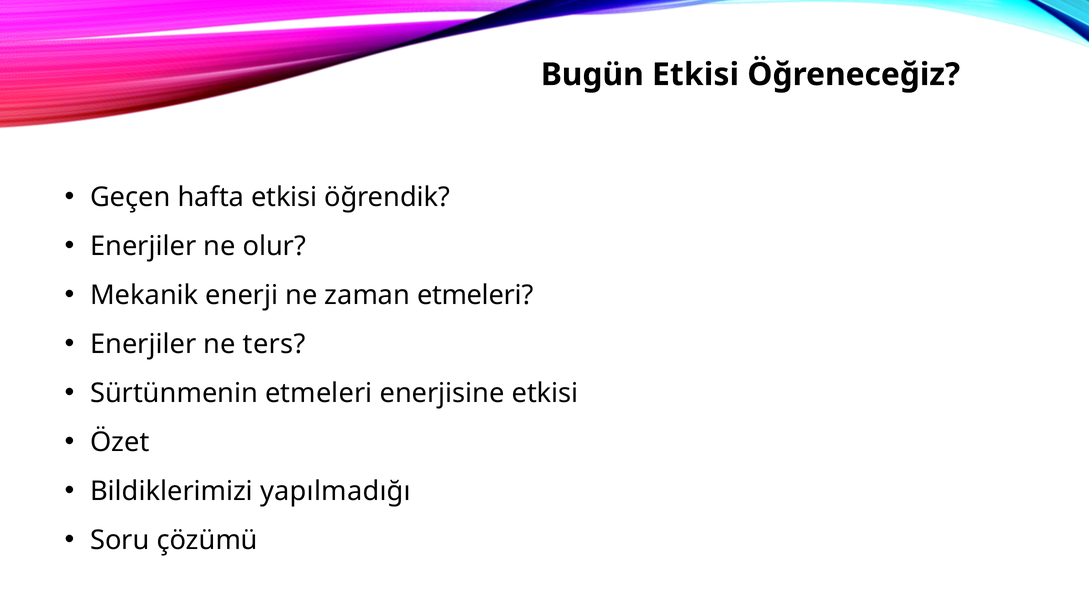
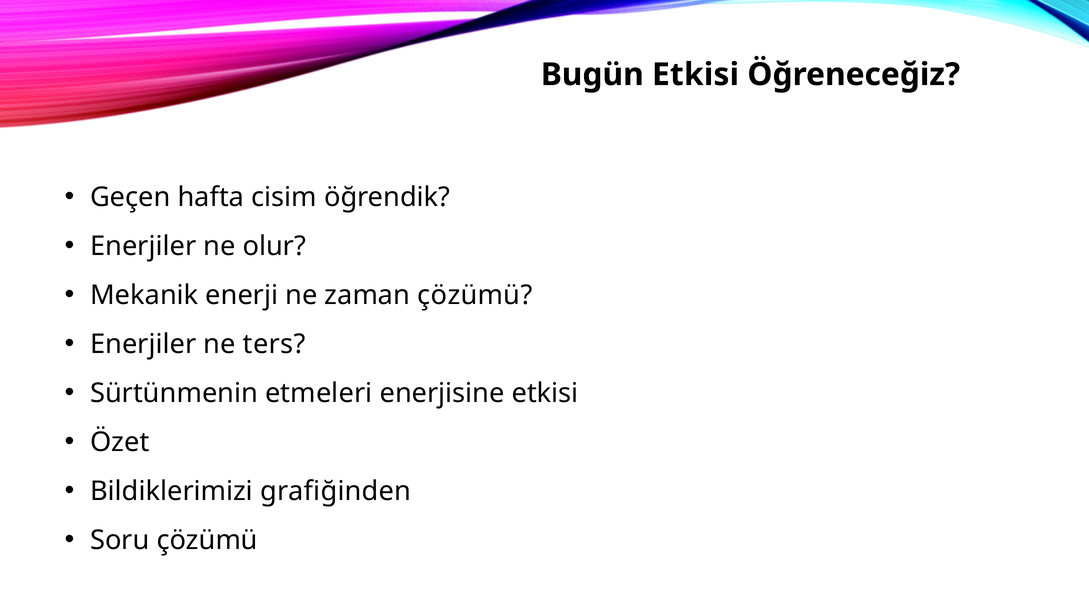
hafta etkisi: etkisi -> cisim
zaman etmeleri: etmeleri -> çözümü
yapılmadığı: yapılmadığı -> grafiğinden
